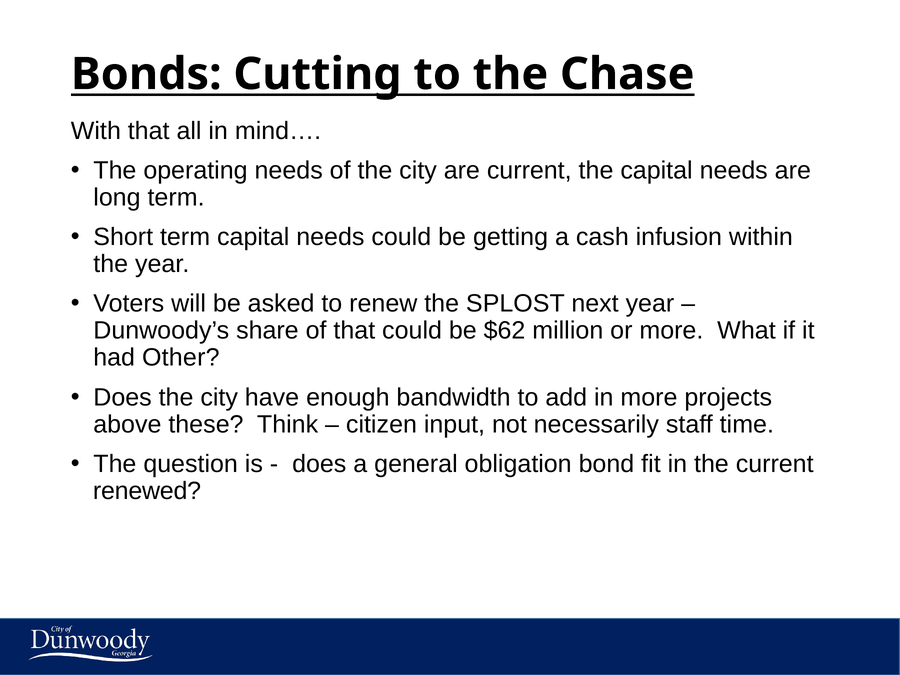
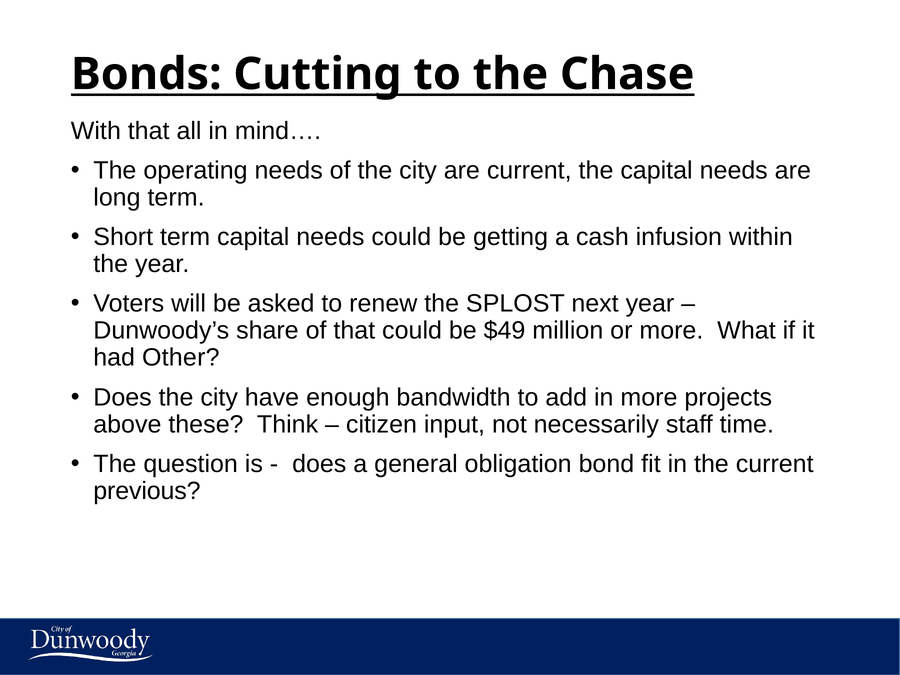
$62: $62 -> $49
renewed: renewed -> previous
